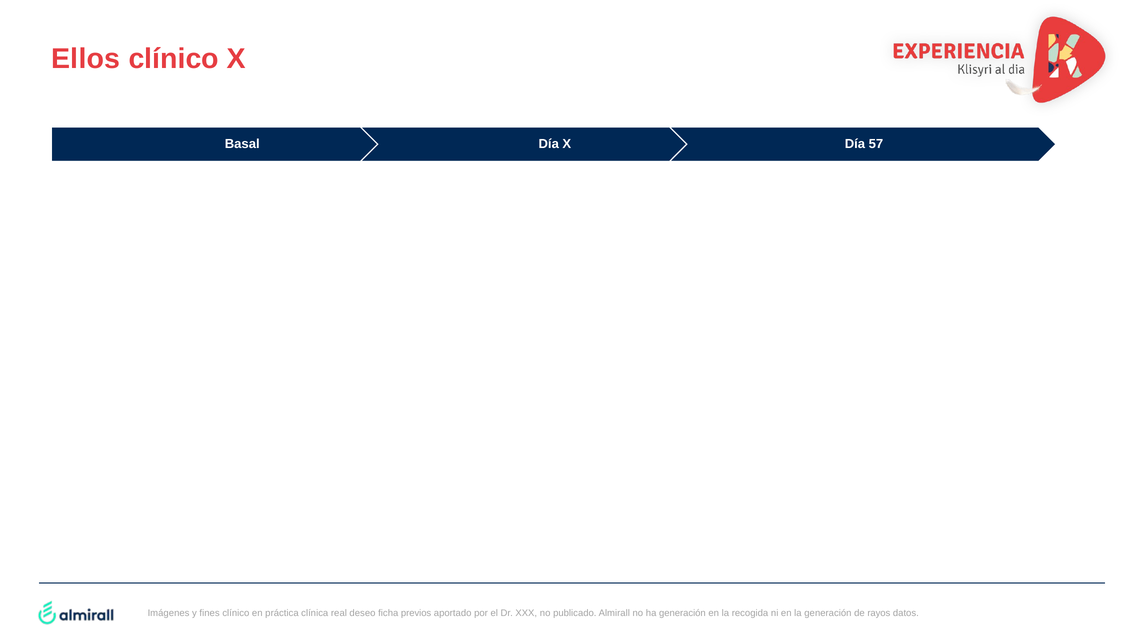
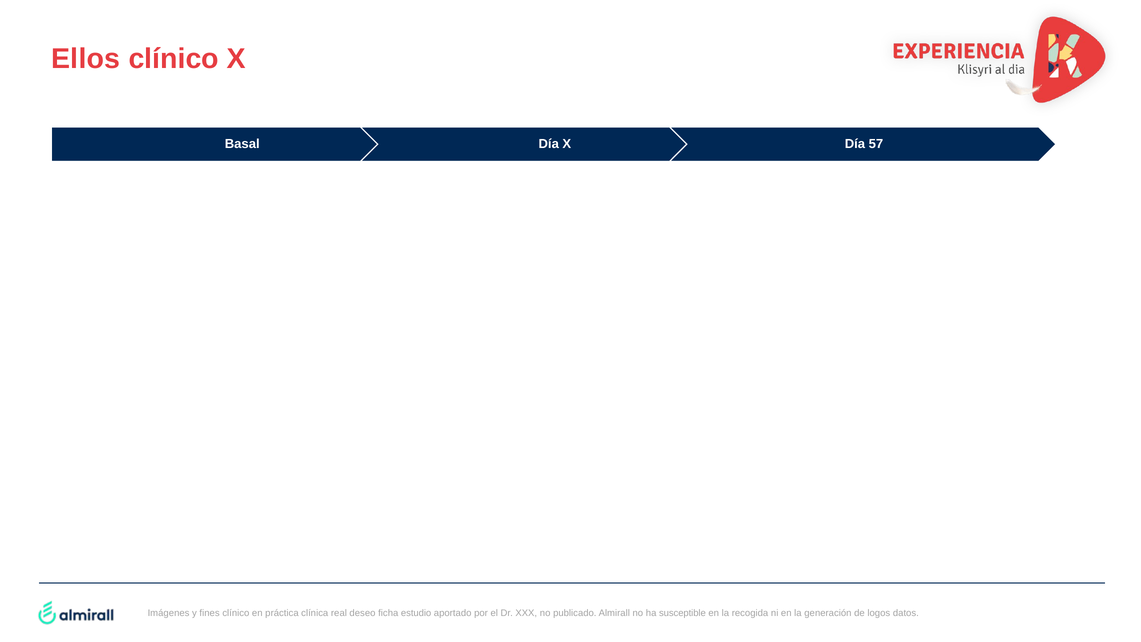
previos: previos -> estudio
ha generación: generación -> susceptible
rayos: rayos -> logos
